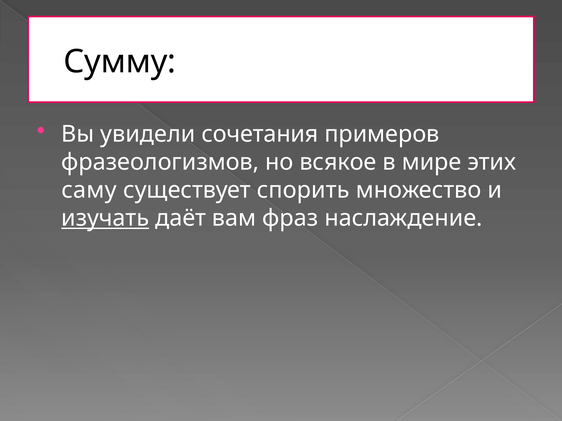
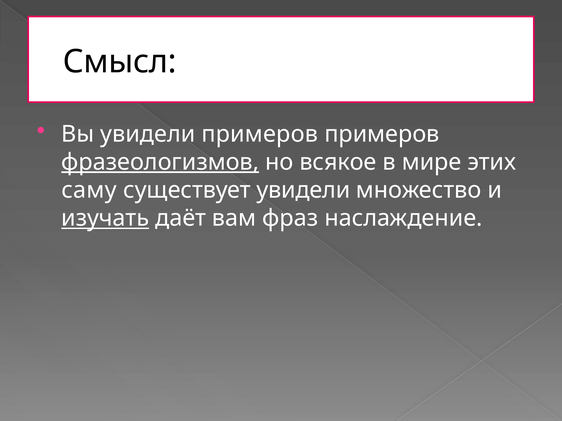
Сумму: Сумму -> Смысл
увидели сочетания: сочетания -> примеров
фразеологизмов underline: none -> present
существует спорить: спорить -> увидели
